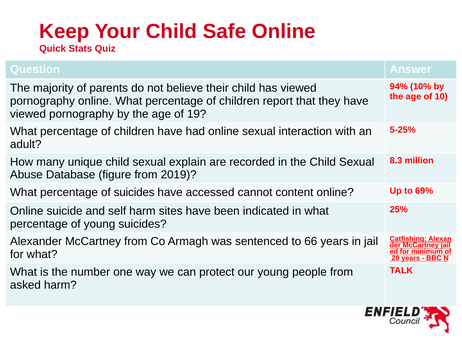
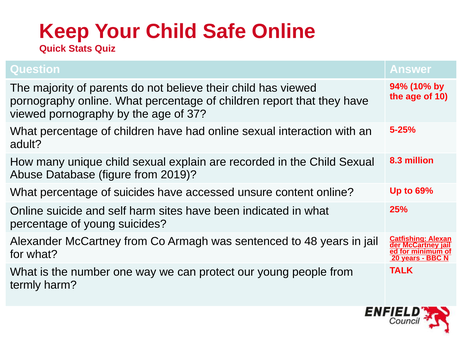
19: 19 -> 37
cannot: cannot -> unsure
66: 66 -> 48
asked: asked -> termly
